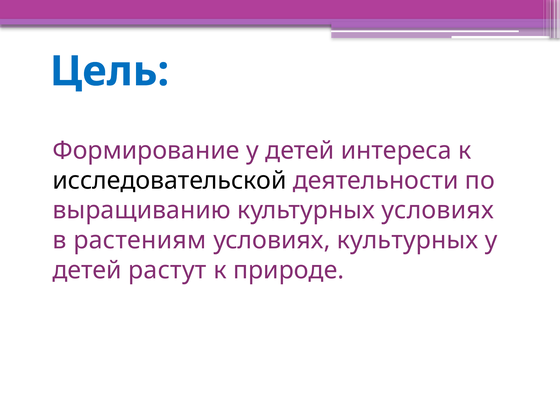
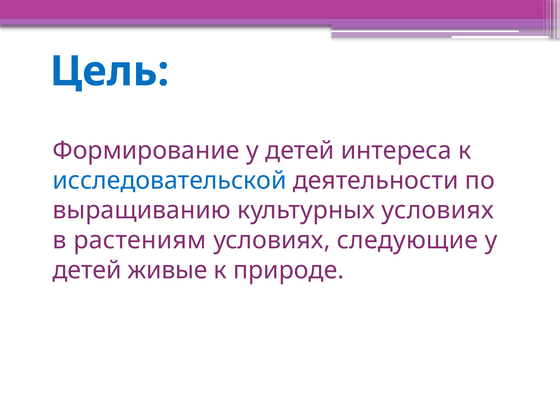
исследовательской colour: black -> blue
условиях культурных: культурных -> следующие
растут: растут -> живые
